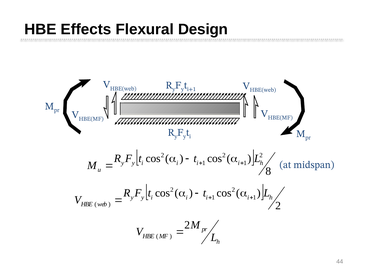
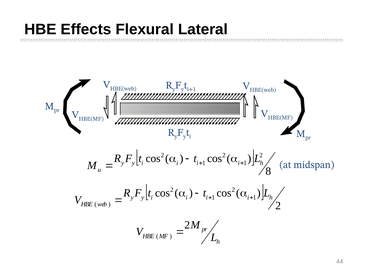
Design: Design -> Lateral
